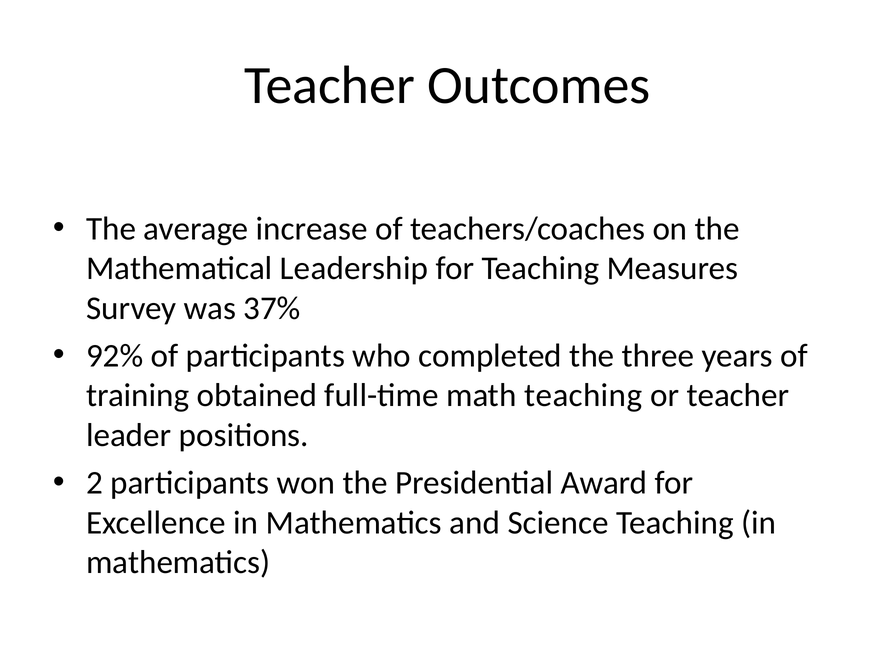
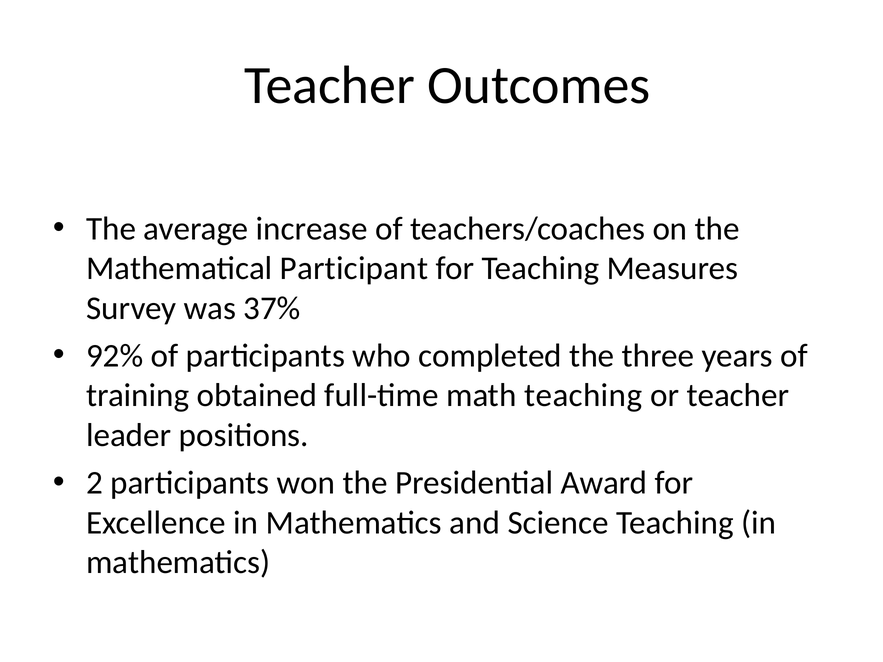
Leadership: Leadership -> Participant
